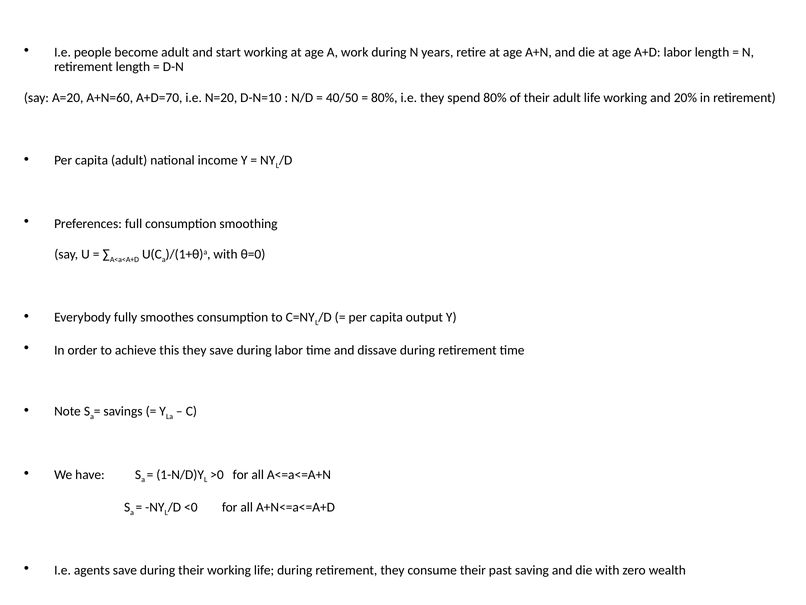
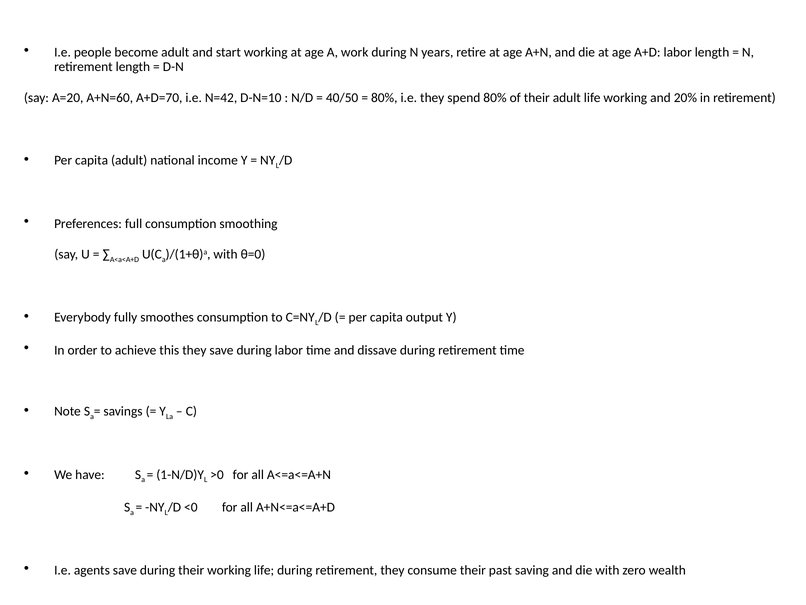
N=20: N=20 -> N=42
